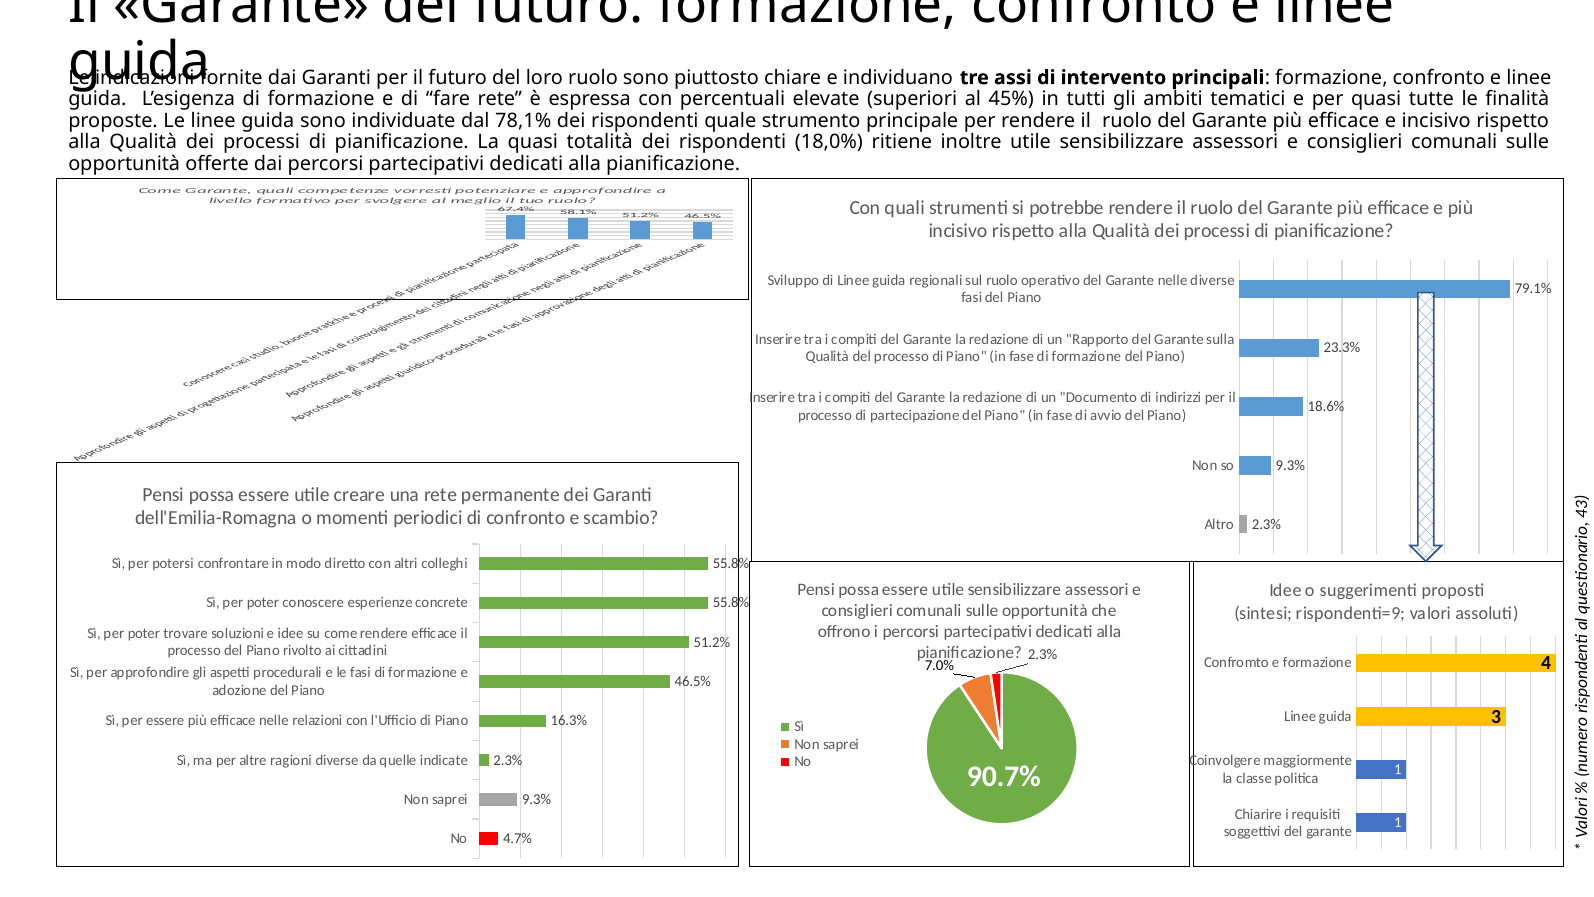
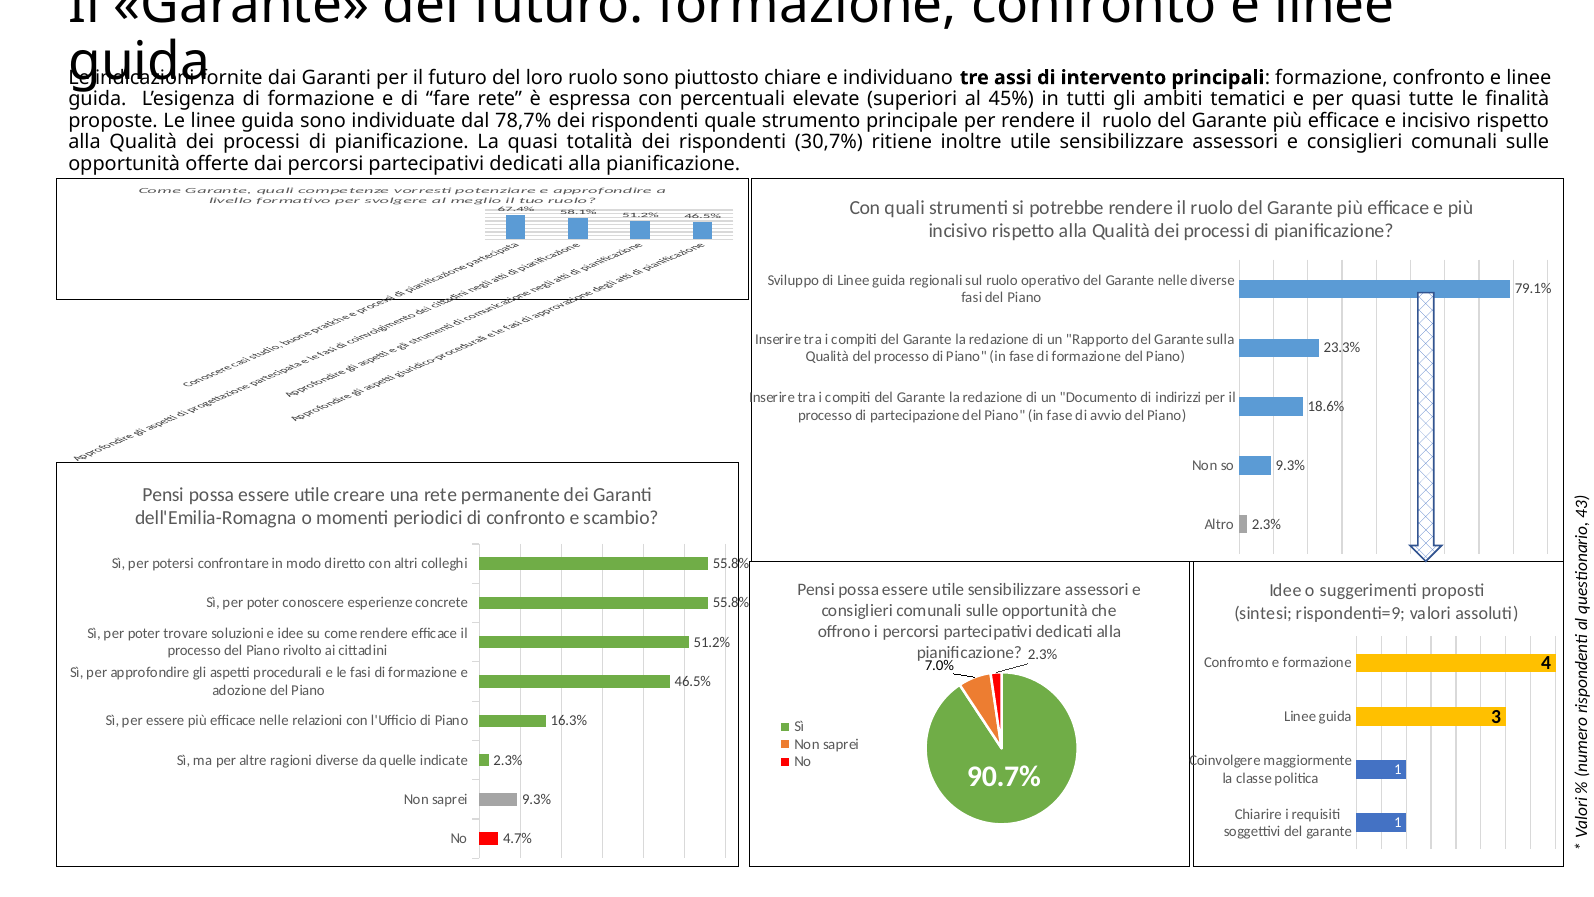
78,1%: 78,1% -> 78,7%
18,0%: 18,0% -> 30,7%
